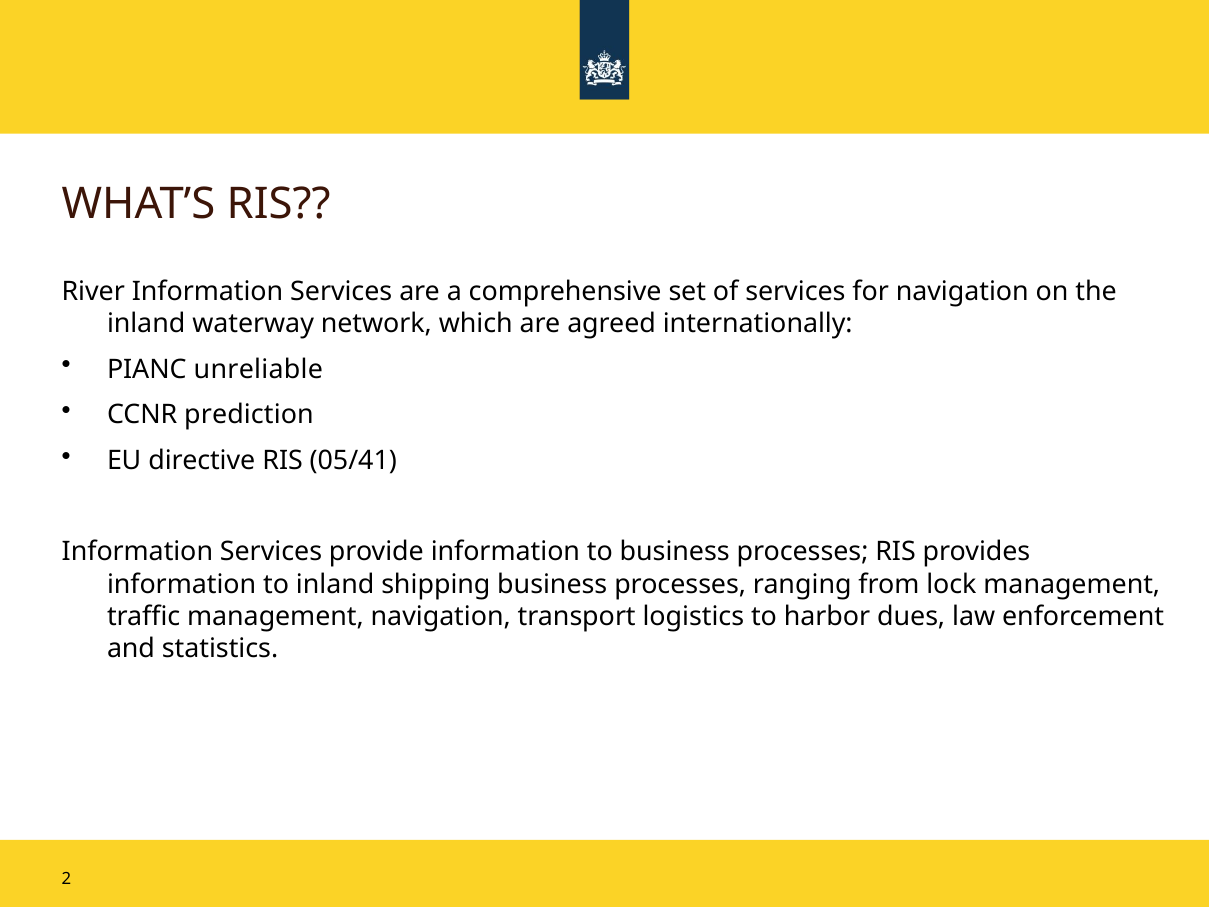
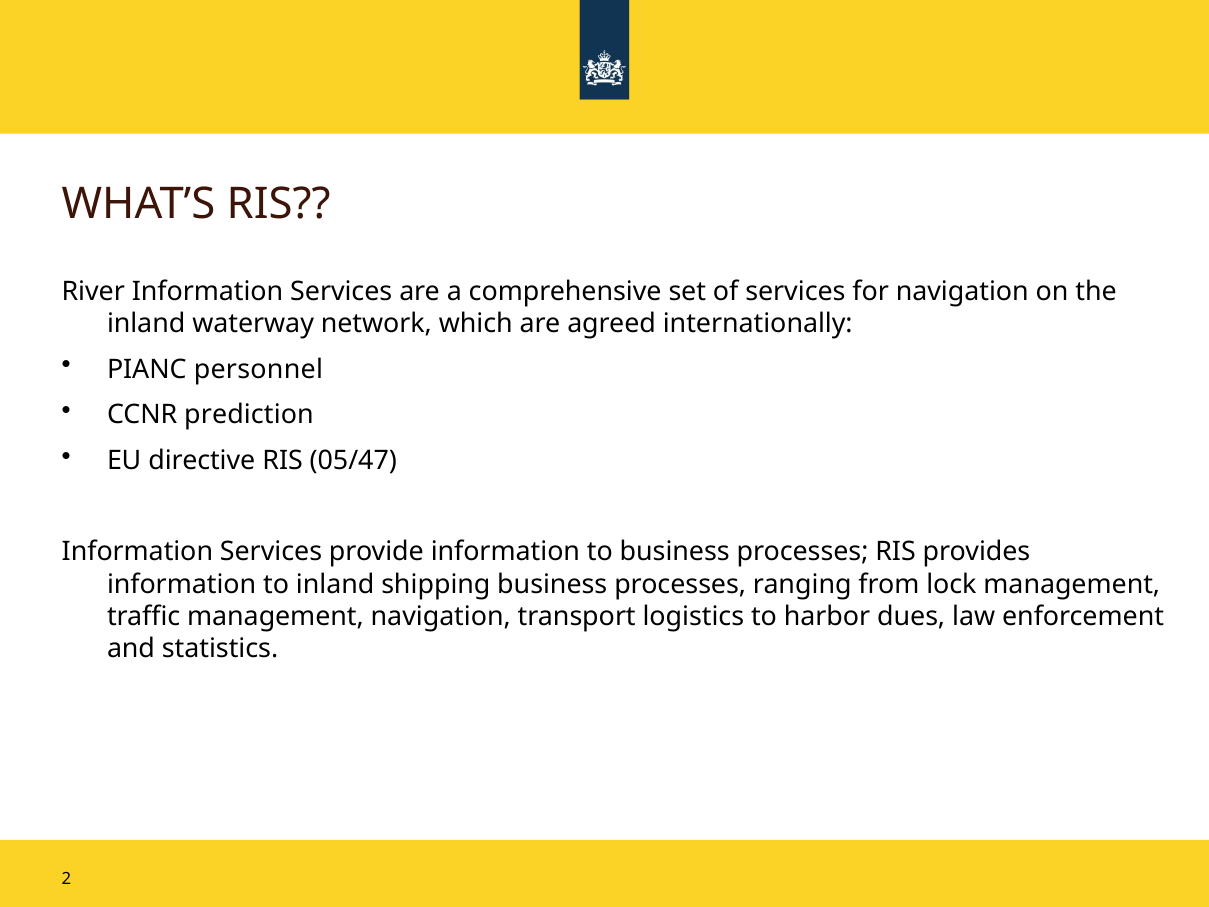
unreliable: unreliable -> personnel
05/41: 05/41 -> 05/47
